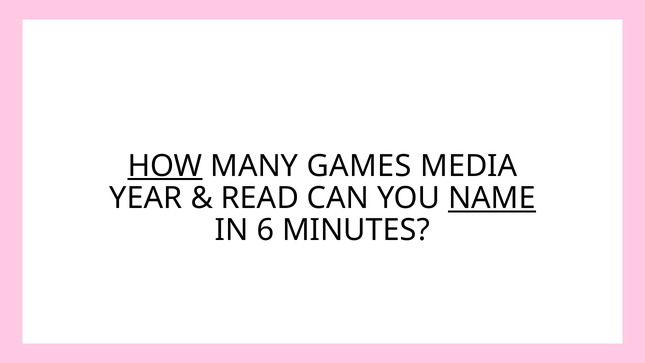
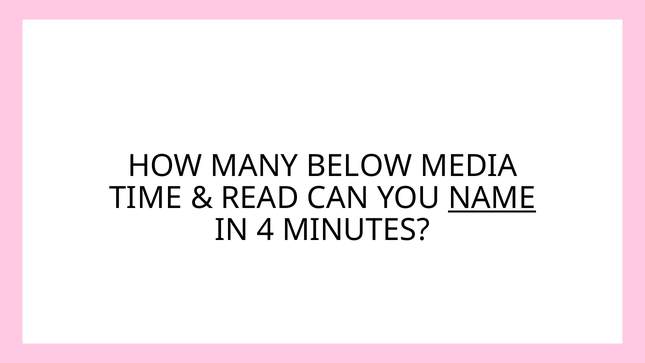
HOW underline: present -> none
GAMES: GAMES -> BELOW
YEAR: YEAR -> TIME
6: 6 -> 4
